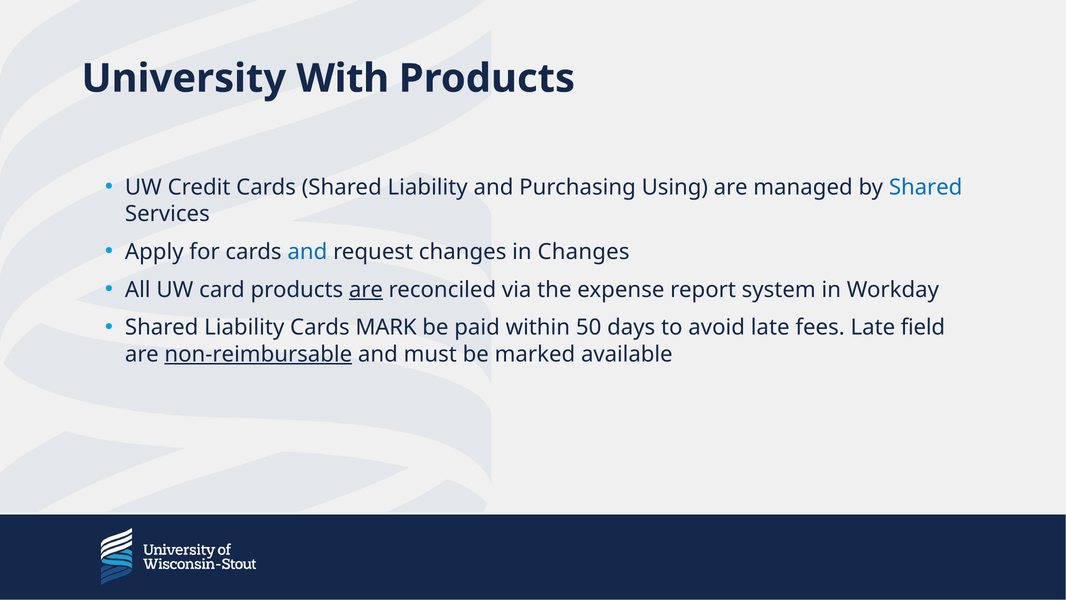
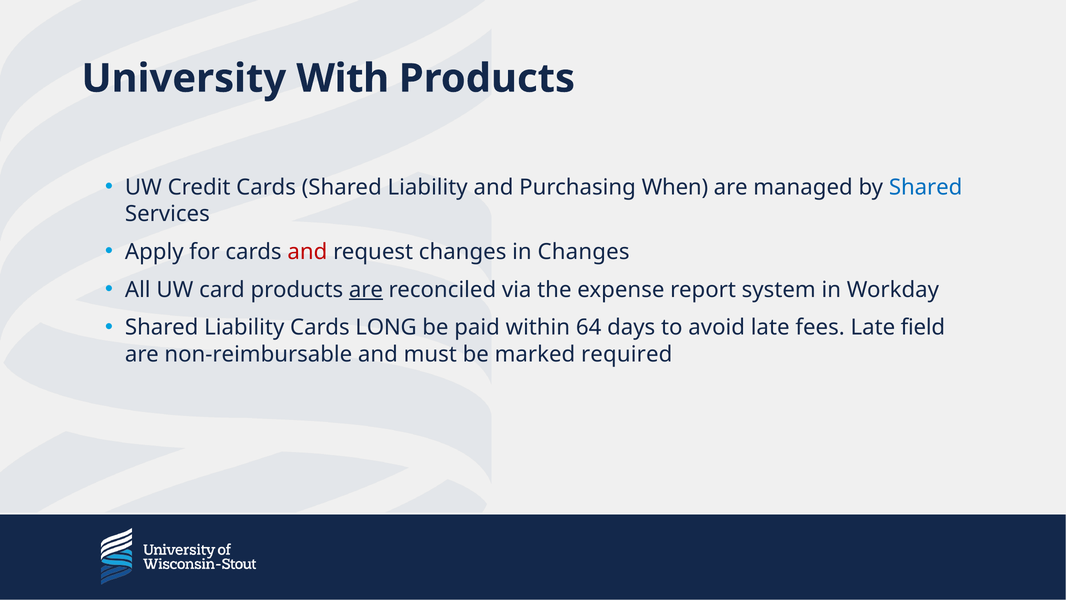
Using: Using -> When
and at (307, 252) colour: blue -> red
MARK: MARK -> LONG
50: 50 -> 64
non-reimbursable underline: present -> none
available: available -> required
